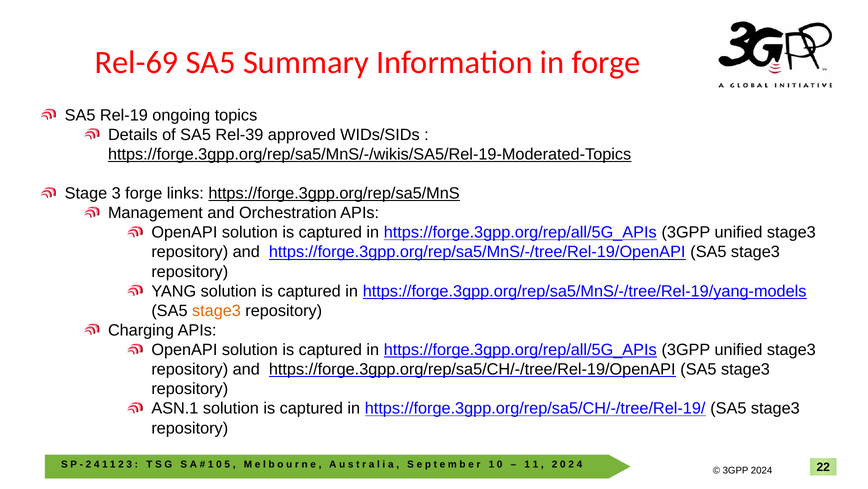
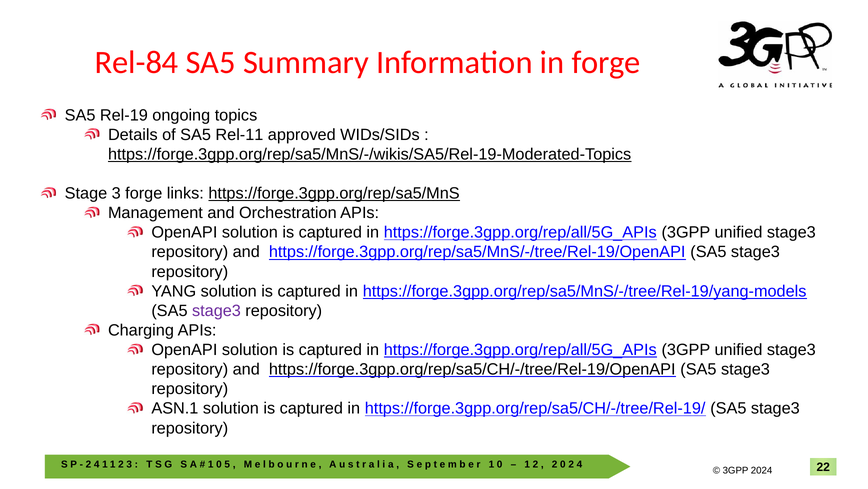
Rel-69: Rel-69 -> Rel-84
Rel-39: Rel-39 -> Rel-11
stage3 at (216, 310) colour: orange -> purple
1 at (535, 464): 1 -> 2
